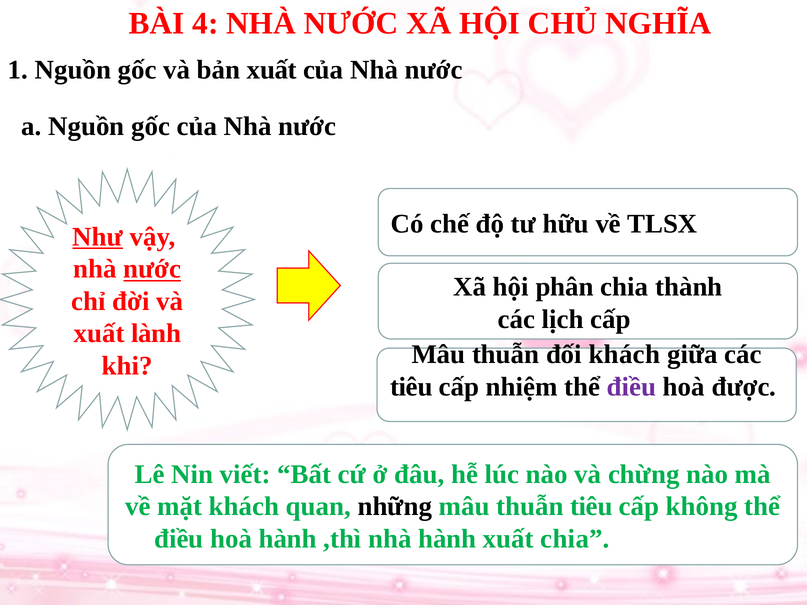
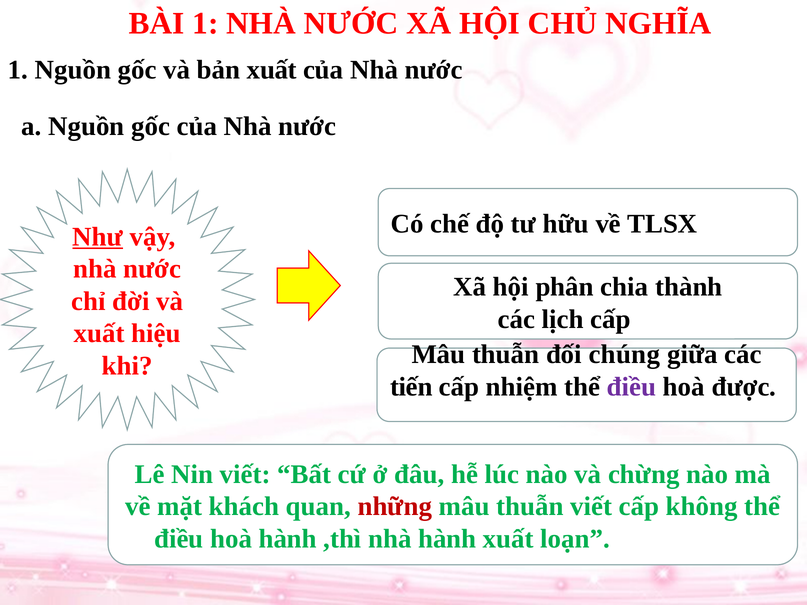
BÀI 4: 4 -> 1
nước at (152, 269) underline: present -> none
lành: lành -> hiệu
đối khách: khách -> chúng
tiêu at (411, 387): tiêu -> tiến
những colour: black -> red
thuẫn tiêu: tiêu -> viết
xuất chia: chia -> loạn
